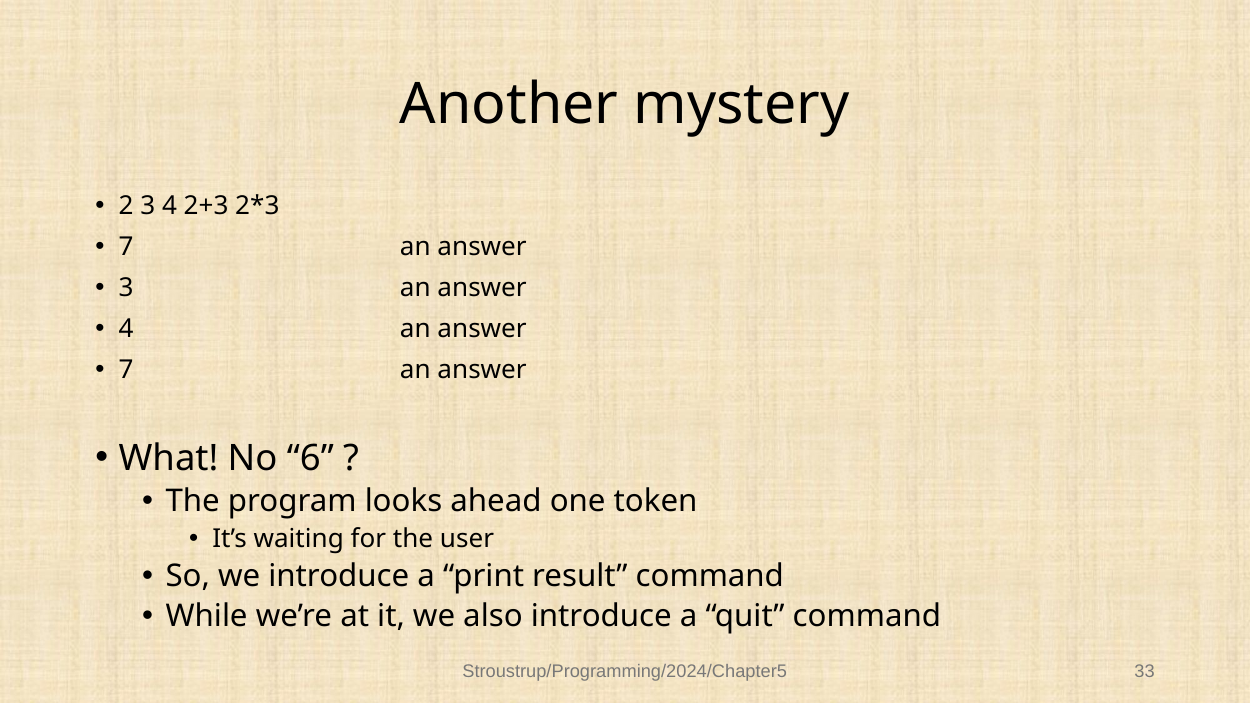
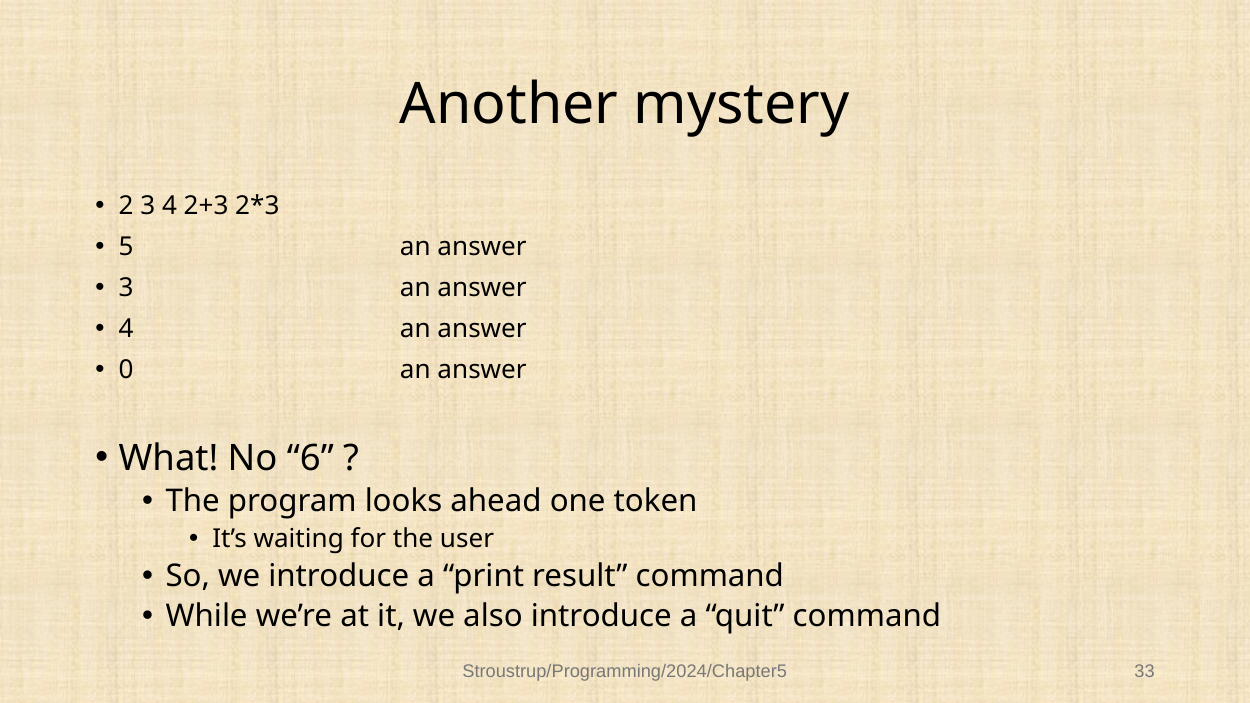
7 at (126, 247): 7 -> 5
7 at (126, 370): 7 -> 0
